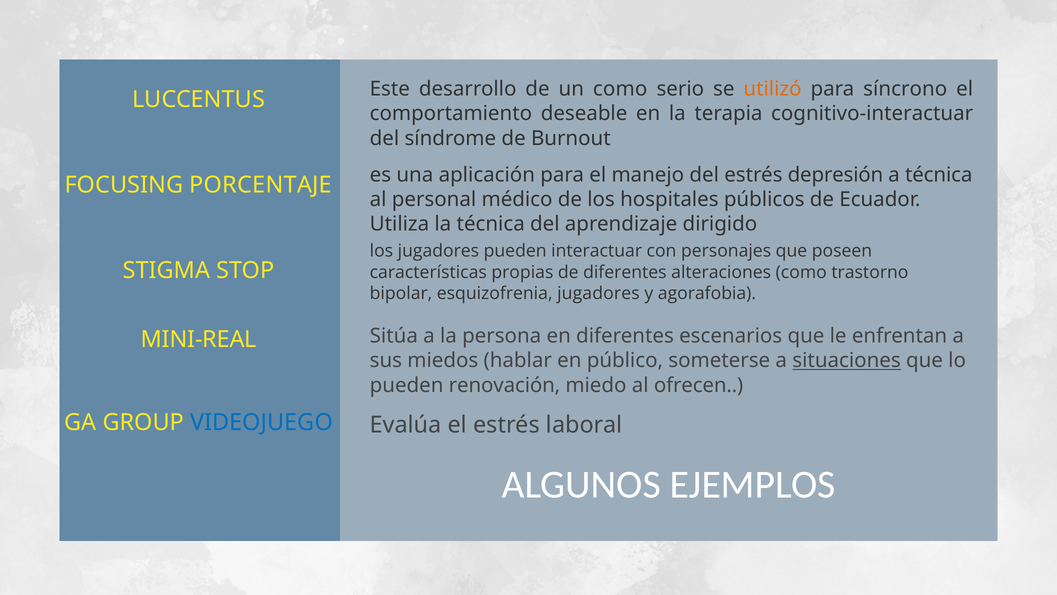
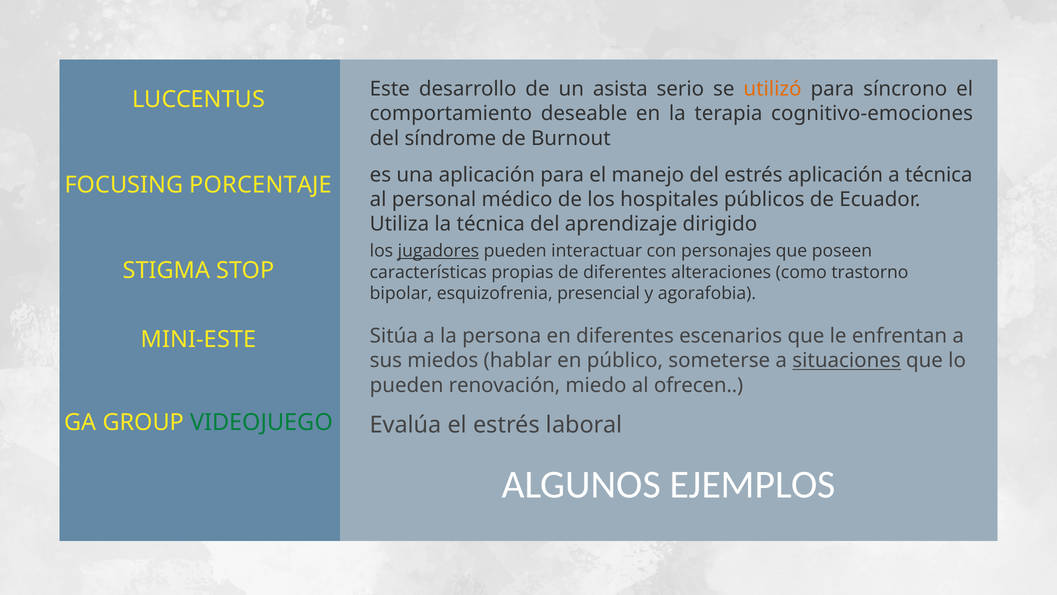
un como: como -> asista
cognitivo-interactuar: cognitivo-interactuar -> cognitivo-emociones
estrés depresión: depresión -> aplicación
jugadores at (438, 251) underline: none -> present
esquizofrenia jugadores: jugadores -> presencial
MINI-REAL: MINI-REAL -> MINI-ESTE
VIDEOJUEGO colour: blue -> green
